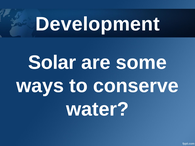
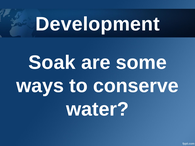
Solar: Solar -> Soak
